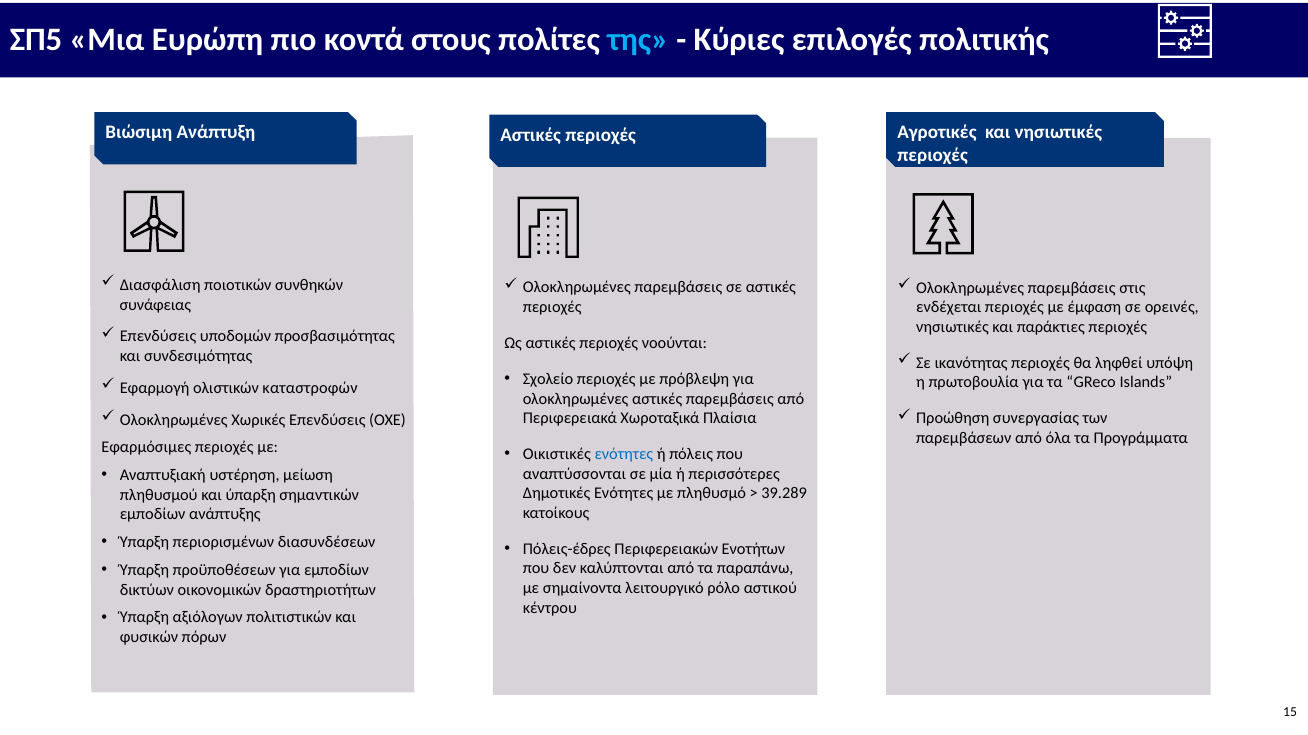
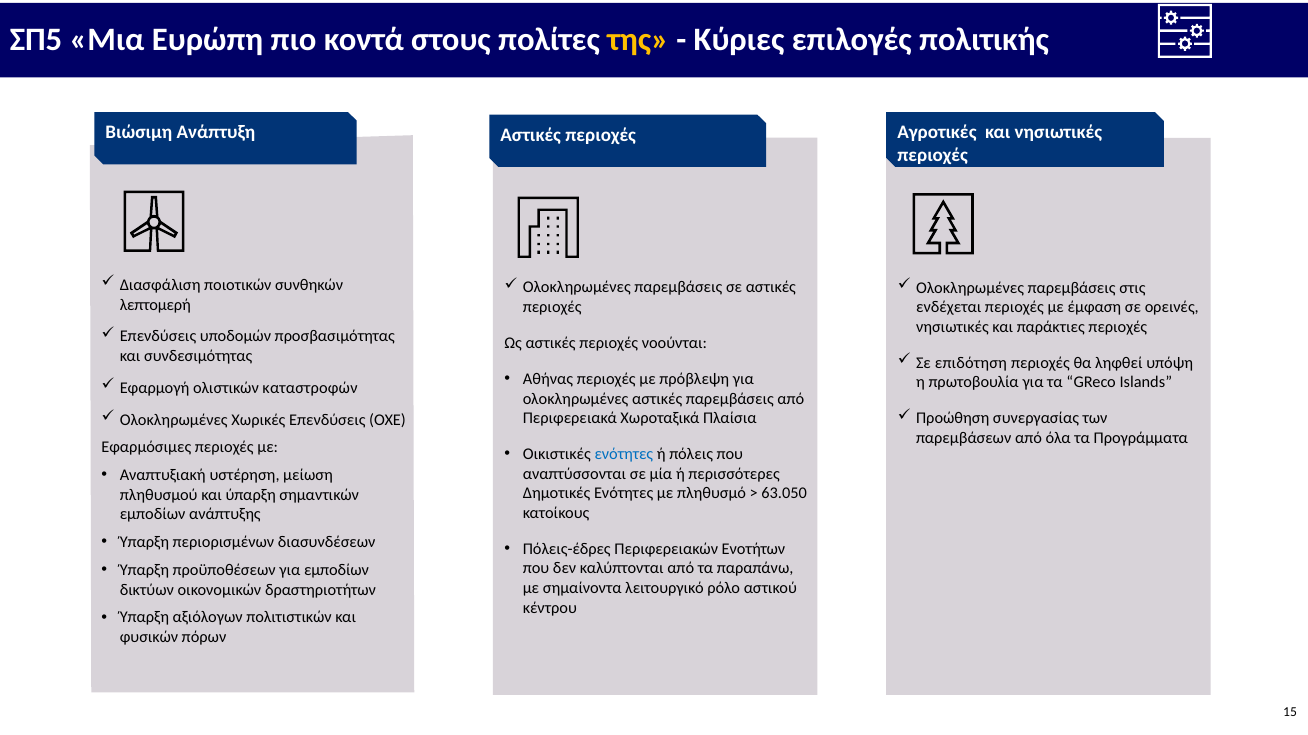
της colour: light blue -> yellow
συνάφειας: συνάφειας -> λεπτομερή
ικανότητας: ικανότητας -> επιδότηση
Σχολείο: Σχολείο -> Αθήνας
39.289: 39.289 -> 63.050
